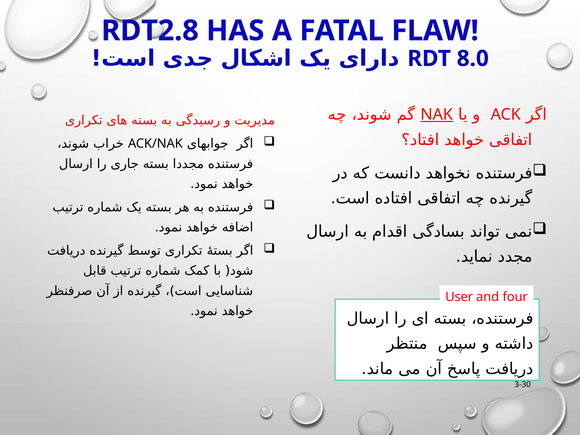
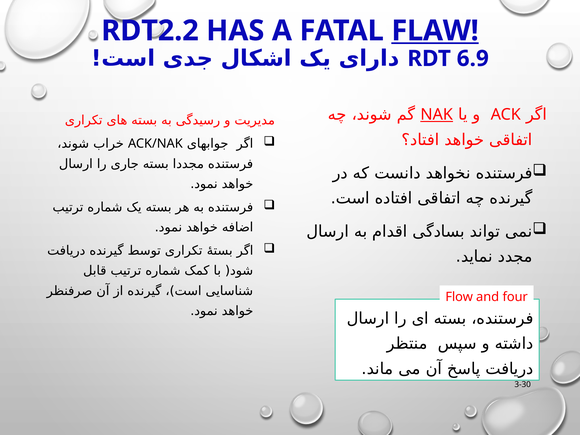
RDT2.8: RDT2.8 -> RDT2.2
FLAW underline: none -> present
8.0: 8.0 -> 6.9
User: User -> Flow
